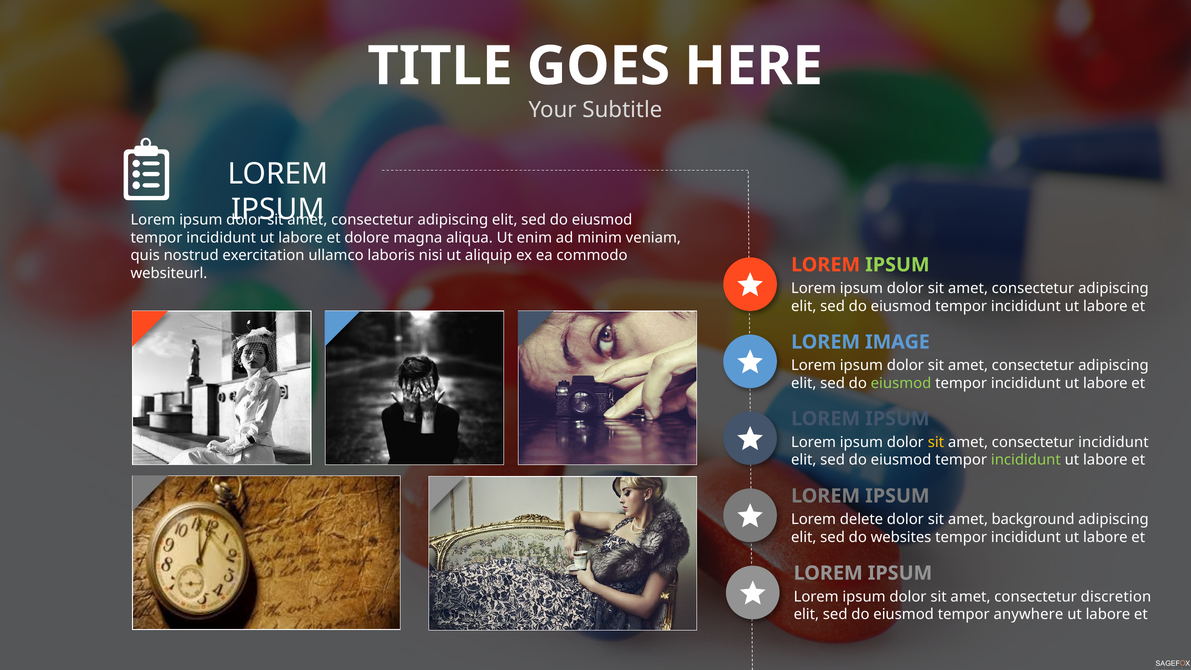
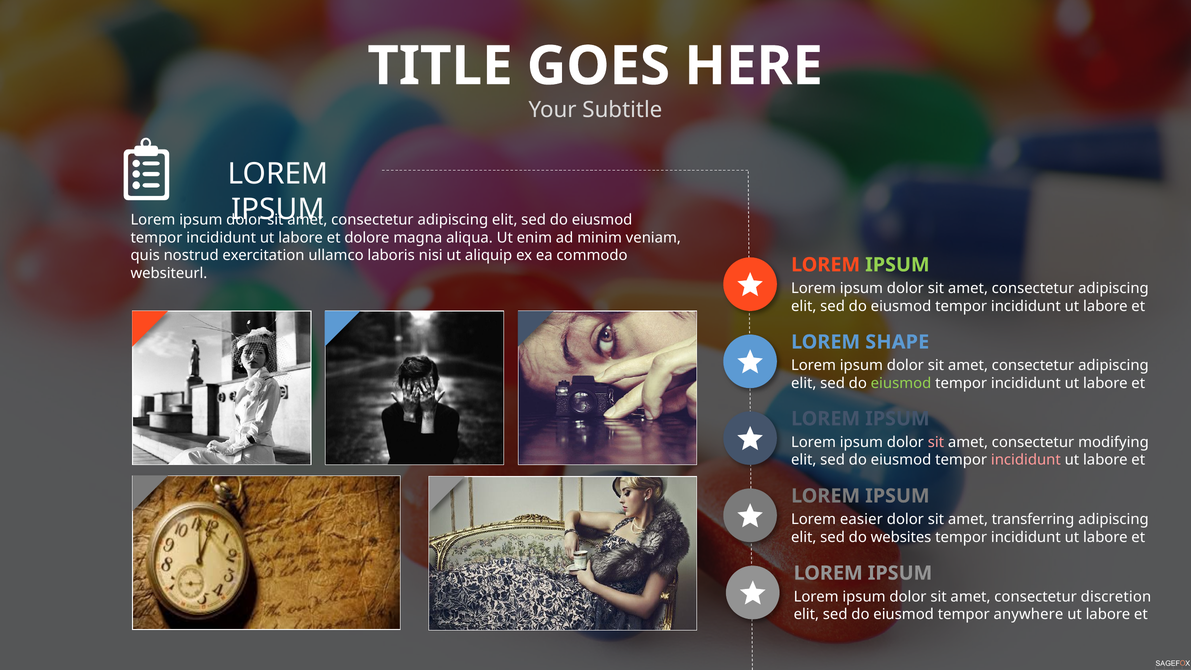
IMAGE: IMAGE -> SHAPE
sit at (936, 442) colour: yellow -> pink
consectetur incididunt: incididunt -> modifying
incididunt at (1026, 460) colour: light green -> pink
delete: delete -> easier
background: background -> transferring
